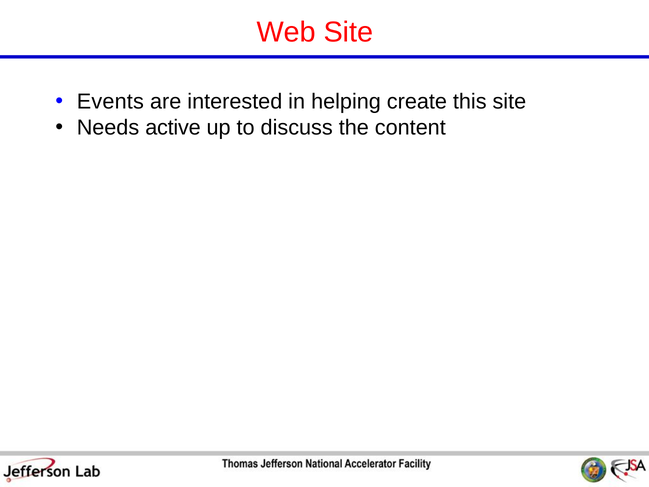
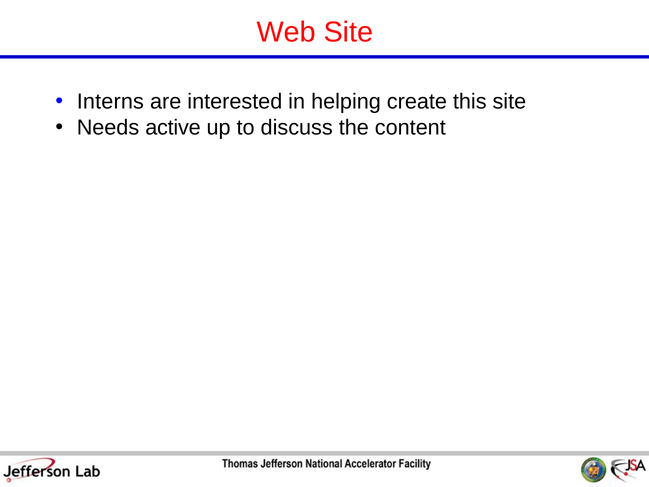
Events: Events -> Interns
